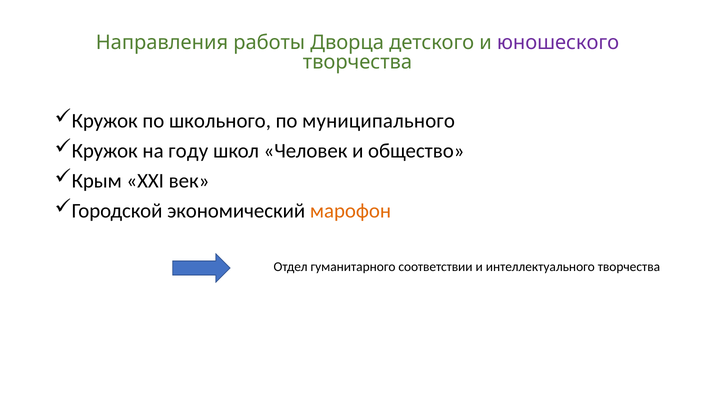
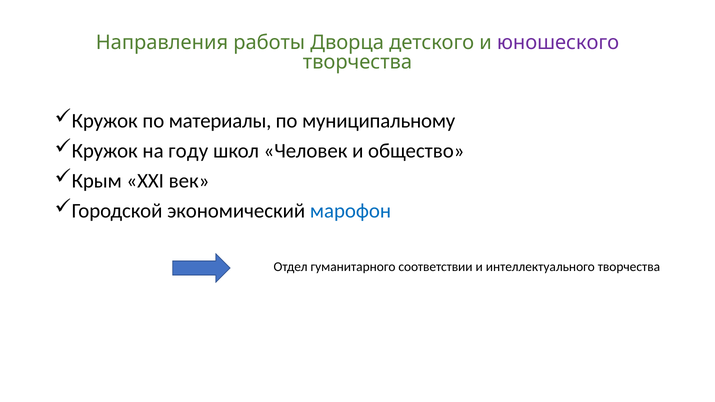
школьного: школьного -> материалы
муниципального: муниципального -> муниципальному
марофон colour: orange -> blue
